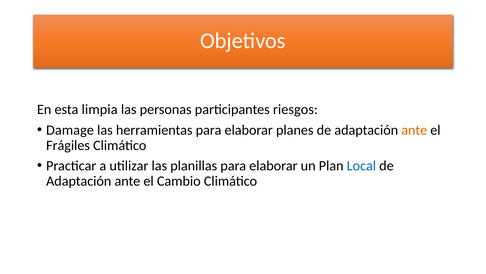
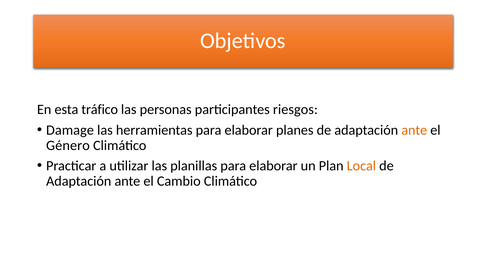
limpia: limpia -> tráfico
Frágiles: Frágiles -> Género
Local colour: blue -> orange
